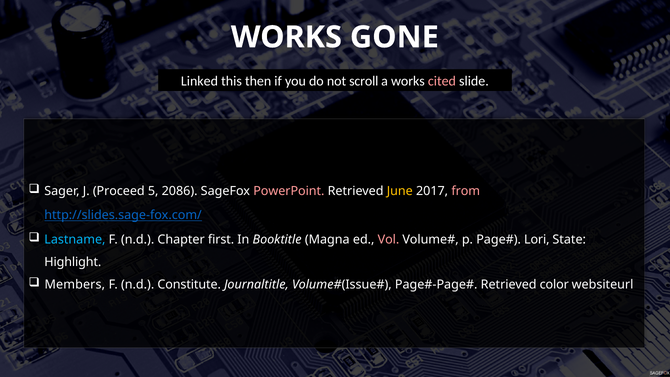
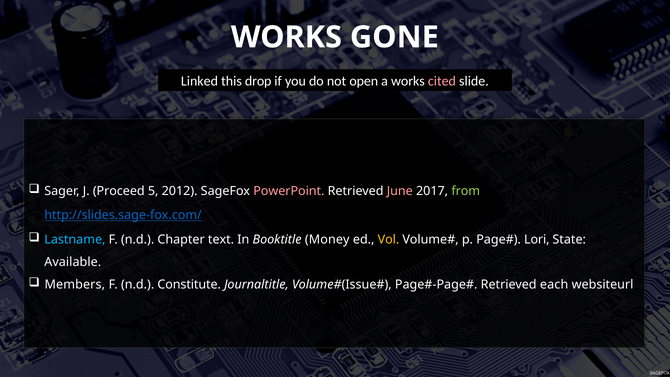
then: then -> drop
scroll: scroll -> open
2086: 2086 -> 2012
June colour: yellow -> pink
from colour: pink -> light green
first: first -> text
Magna: Magna -> Money
Vol colour: pink -> yellow
Highlight: Highlight -> Available
color: color -> each
